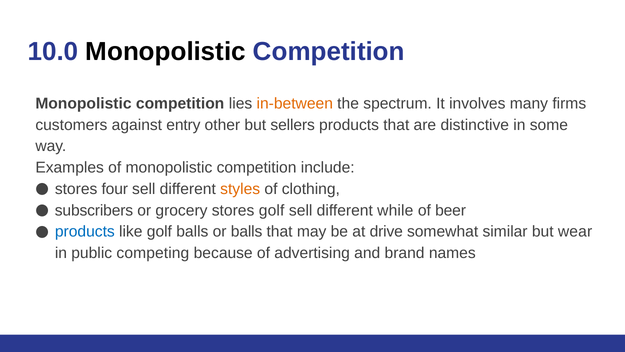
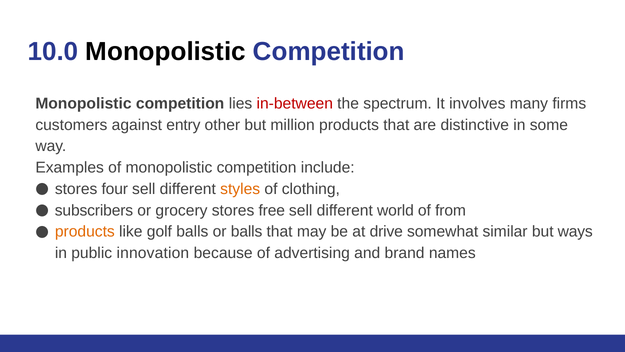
in-between colour: orange -> red
sellers: sellers -> million
stores golf: golf -> free
while: while -> world
beer: beer -> from
products at (85, 232) colour: blue -> orange
wear: wear -> ways
competing: competing -> innovation
